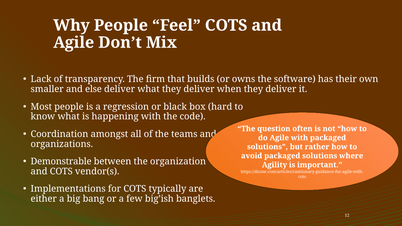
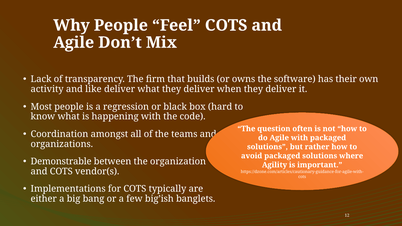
smaller: smaller -> activity
else: else -> like
